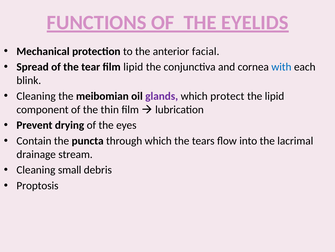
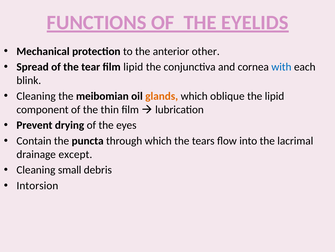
facial: facial -> other
glands colour: purple -> orange
protect: protect -> oblique
stream: stream -> except
Proptosis: Proptosis -> Intorsion
